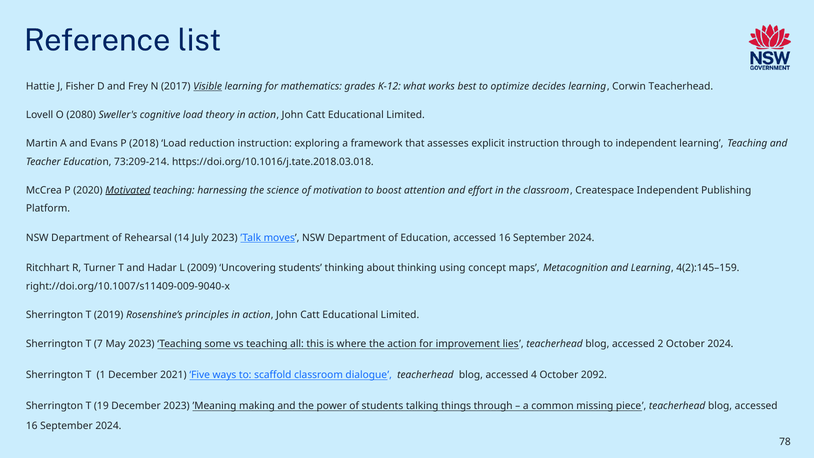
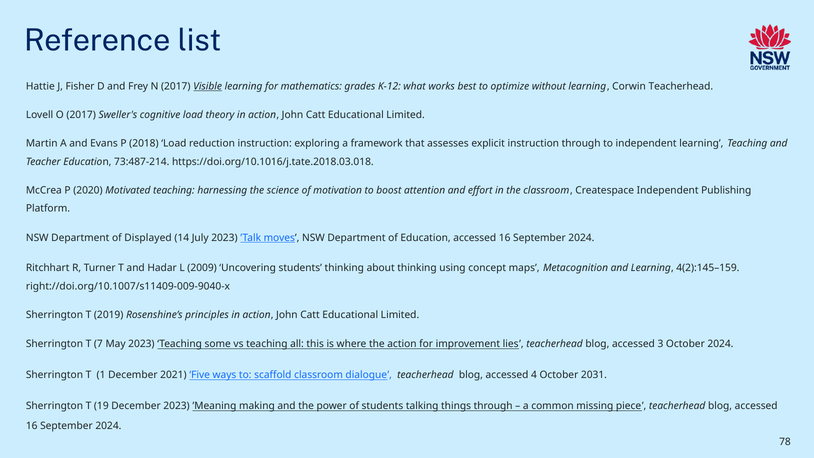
decides: decides -> without
O 2080: 2080 -> 2017
73:209-214: 73:209-214 -> 73:487-214
Motivated underline: present -> none
Rehearsal: Rehearsal -> Displayed
accessed 2: 2 -> 3
2092: 2092 -> 2031
